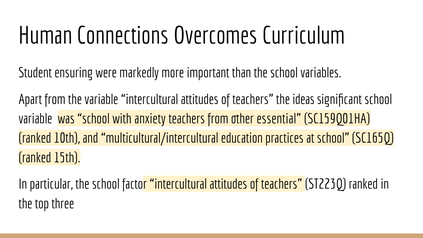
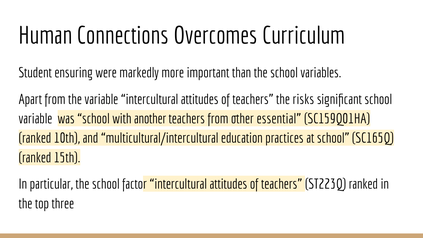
ideas: ideas -> risks
anxiety: anxiety -> another
